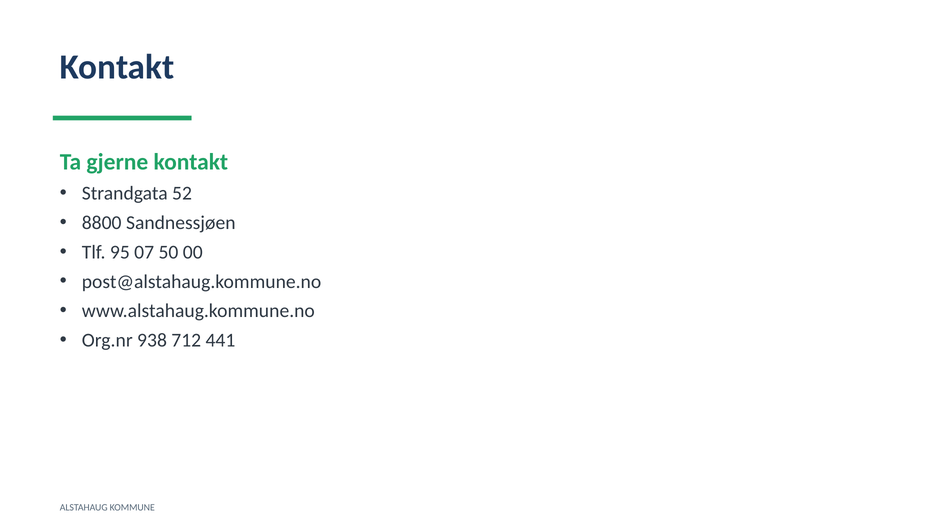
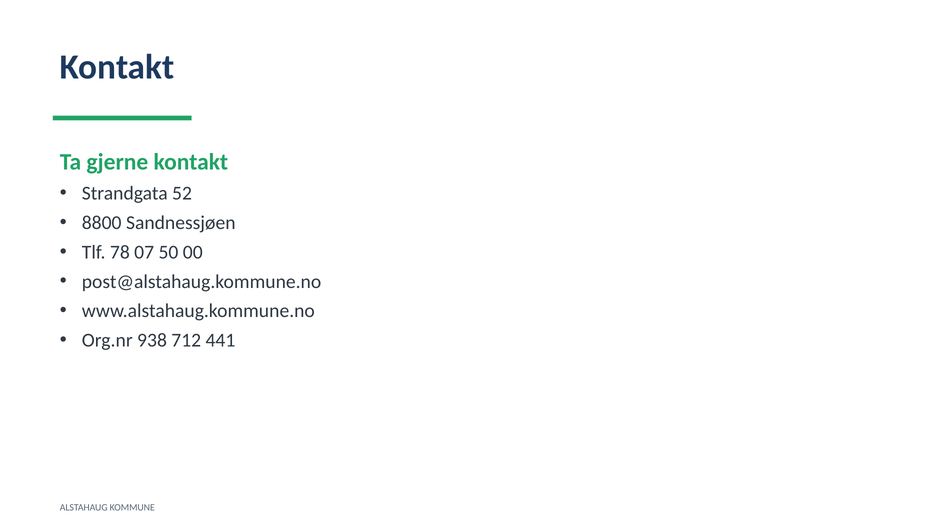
95: 95 -> 78
